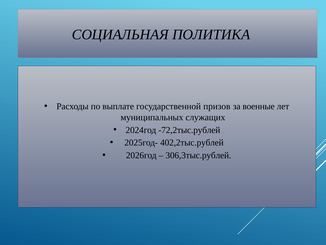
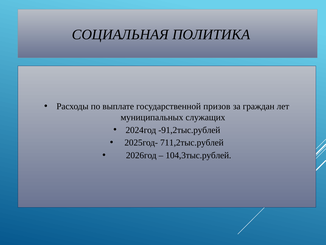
военные: военные -> граждан
-72,2тыс.рублей: -72,2тыс.рублей -> -91,2тыс.рублей
402,2тыс.рублей: 402,2тыс.рублей -> 711,2тыс.рублей
306,3тыс.рублей: 306,3тыс.рублей -> 104,3тыс.рублей
